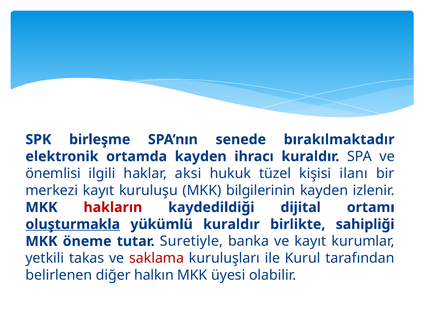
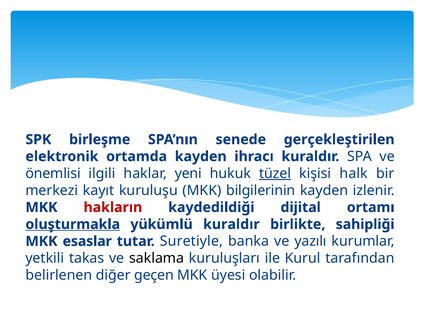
bırakılmaktadır: bırakılmaktadır -> gerçekleştirilen
aksi: aksi -> yeni
tüzel underline: none -> present
ilanı: ilanı -> halk
öneme: öneme -> esaslar
ve kayıt: kayıt -> yazılı
saklama colour: red -> black
halkın: halkın -> geçen
